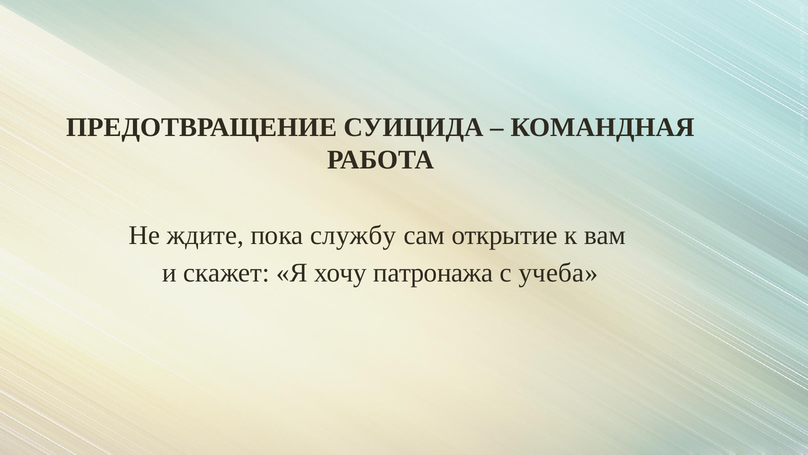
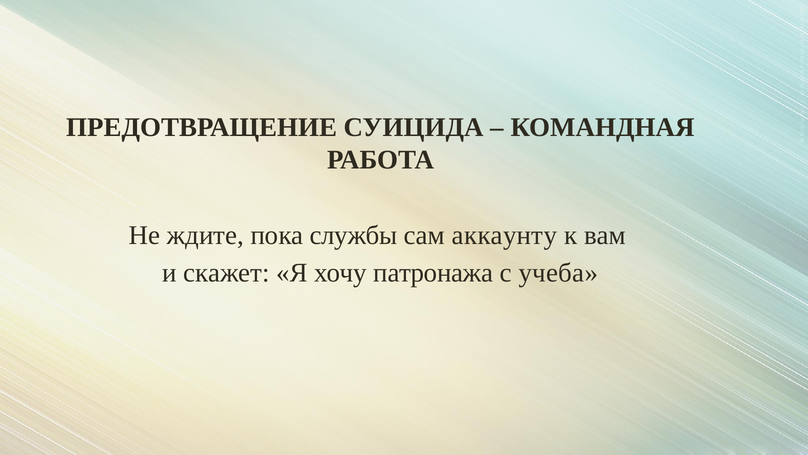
службу: службу -> службы
открытие: открытие -> аккаунту
